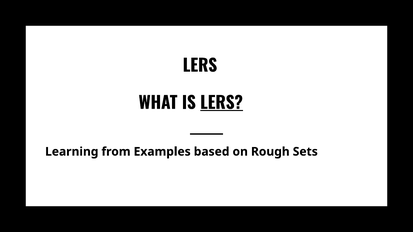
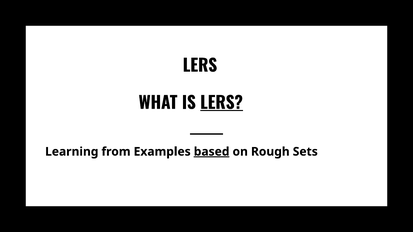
based underline: none -> present
